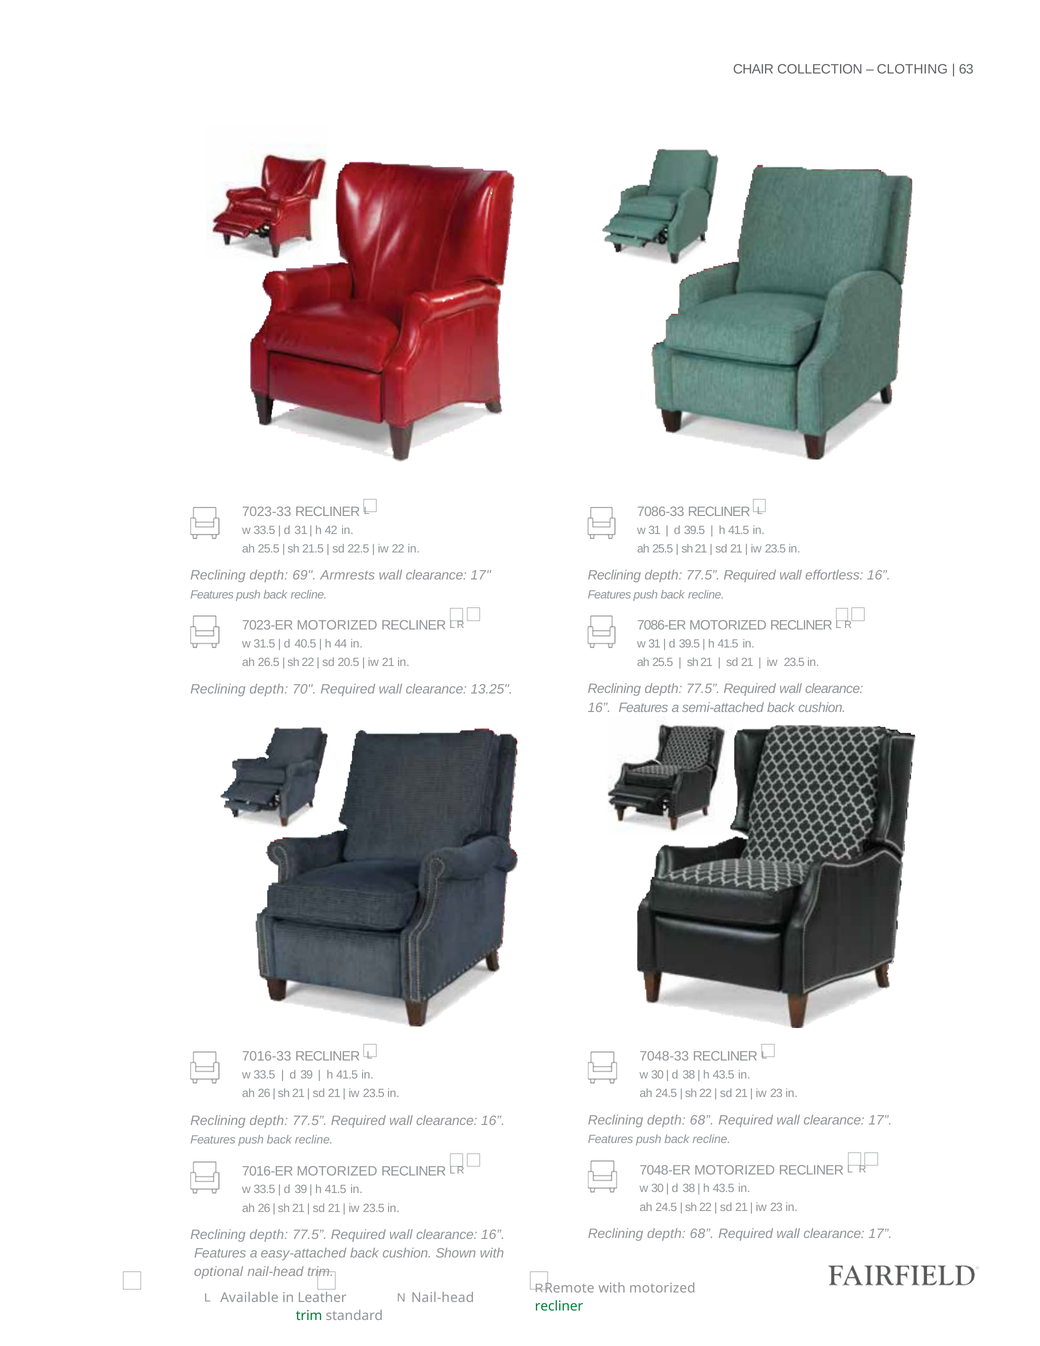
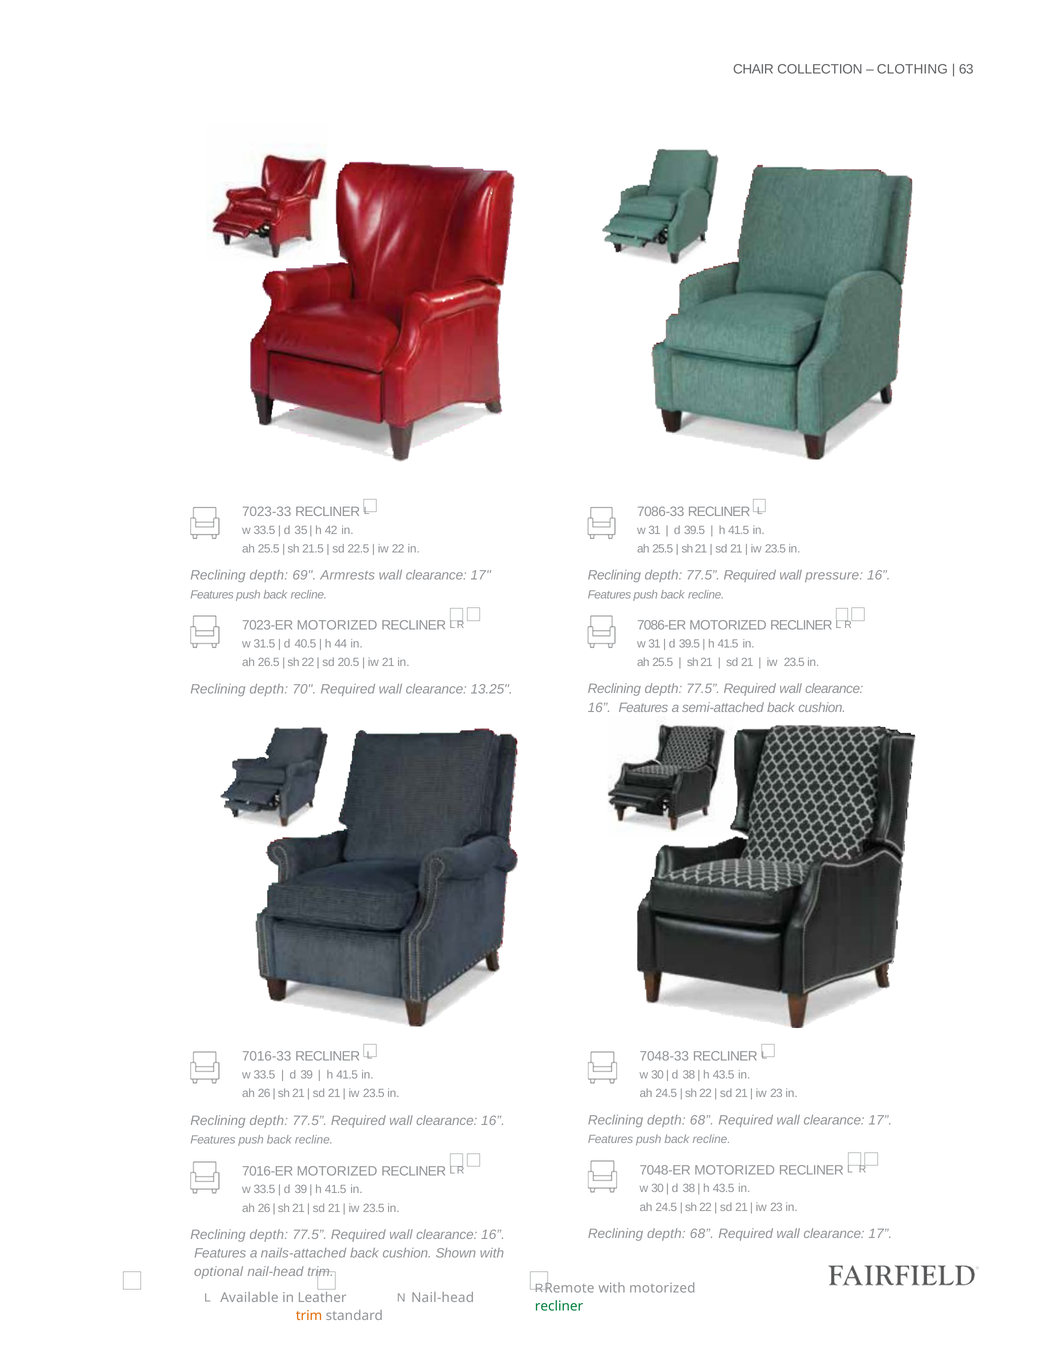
d 31: 31 -> 35
effortless: effortless -> pressure
easy-attached: easy-attached -> nails-attached
trim at (309, 1315) colour: green -> orange
